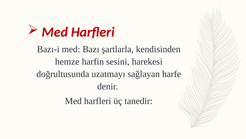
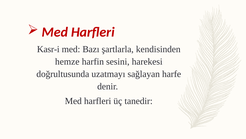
Bazı-i: Bazı-i -> Kasr-i
